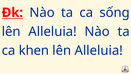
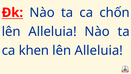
sống: sống -> chốn
